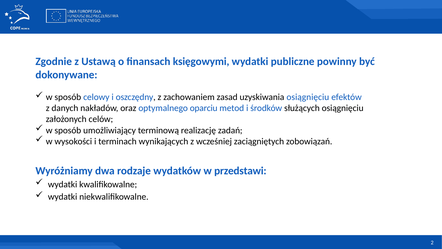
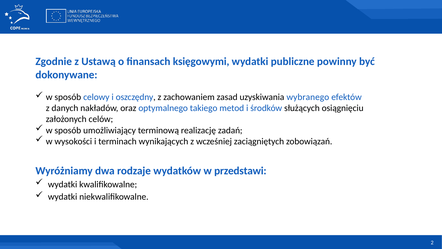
uzyskiwania osiągnięciu: osiągnięciu -> wybranego
oparciu: oparciu -> takiego
